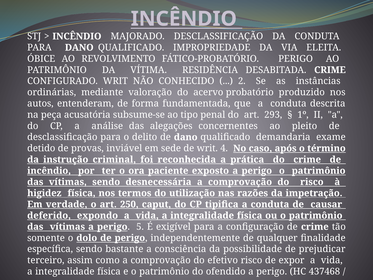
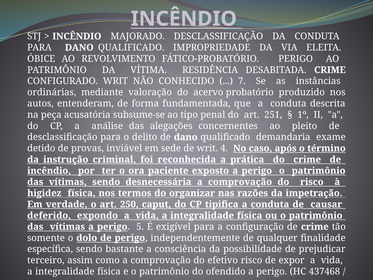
2: 2 -> 7
293: 293 -> 251
utilização: utilização -> organizar
